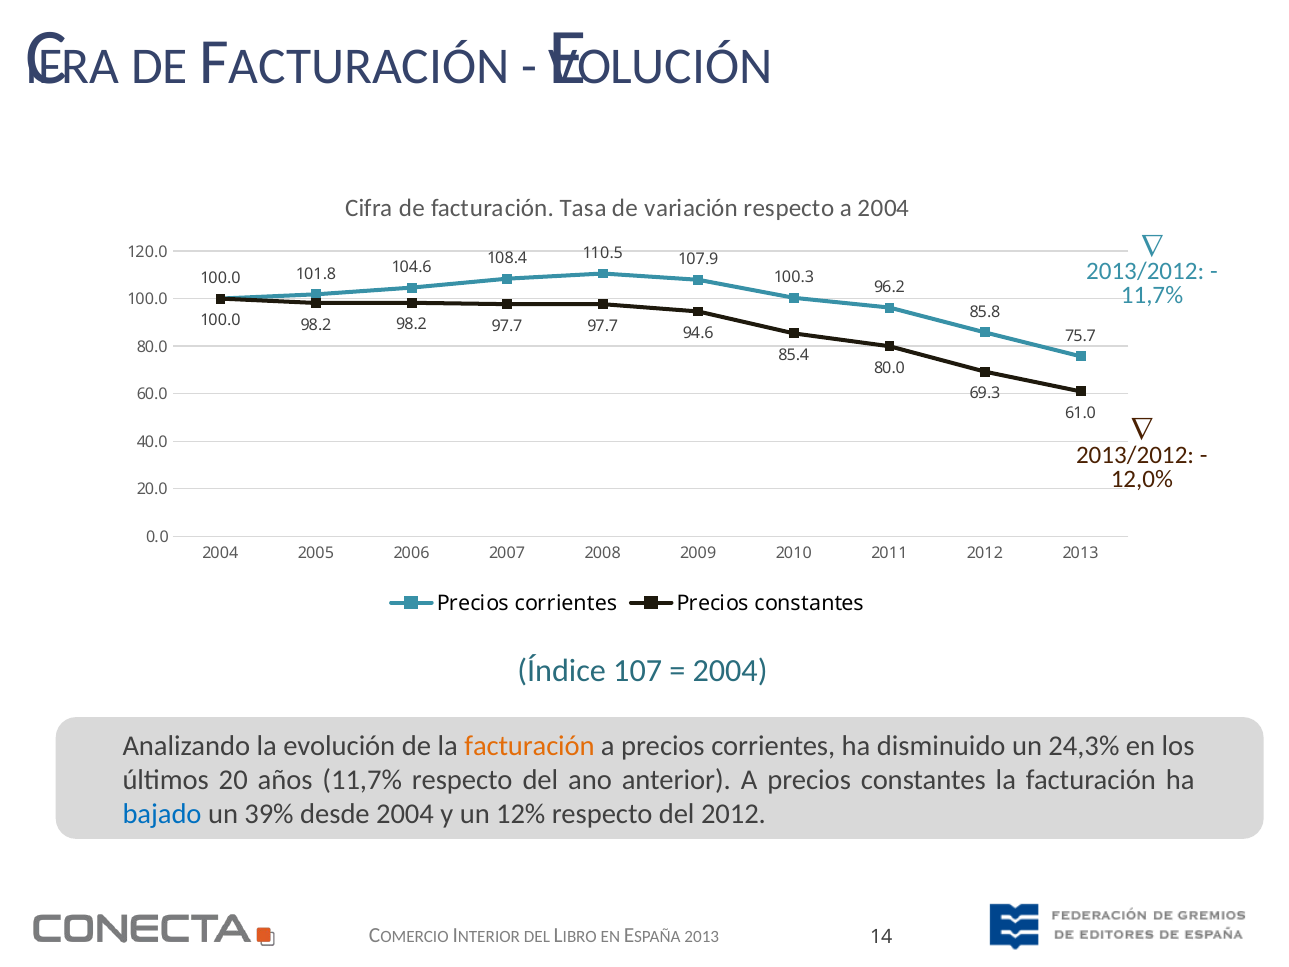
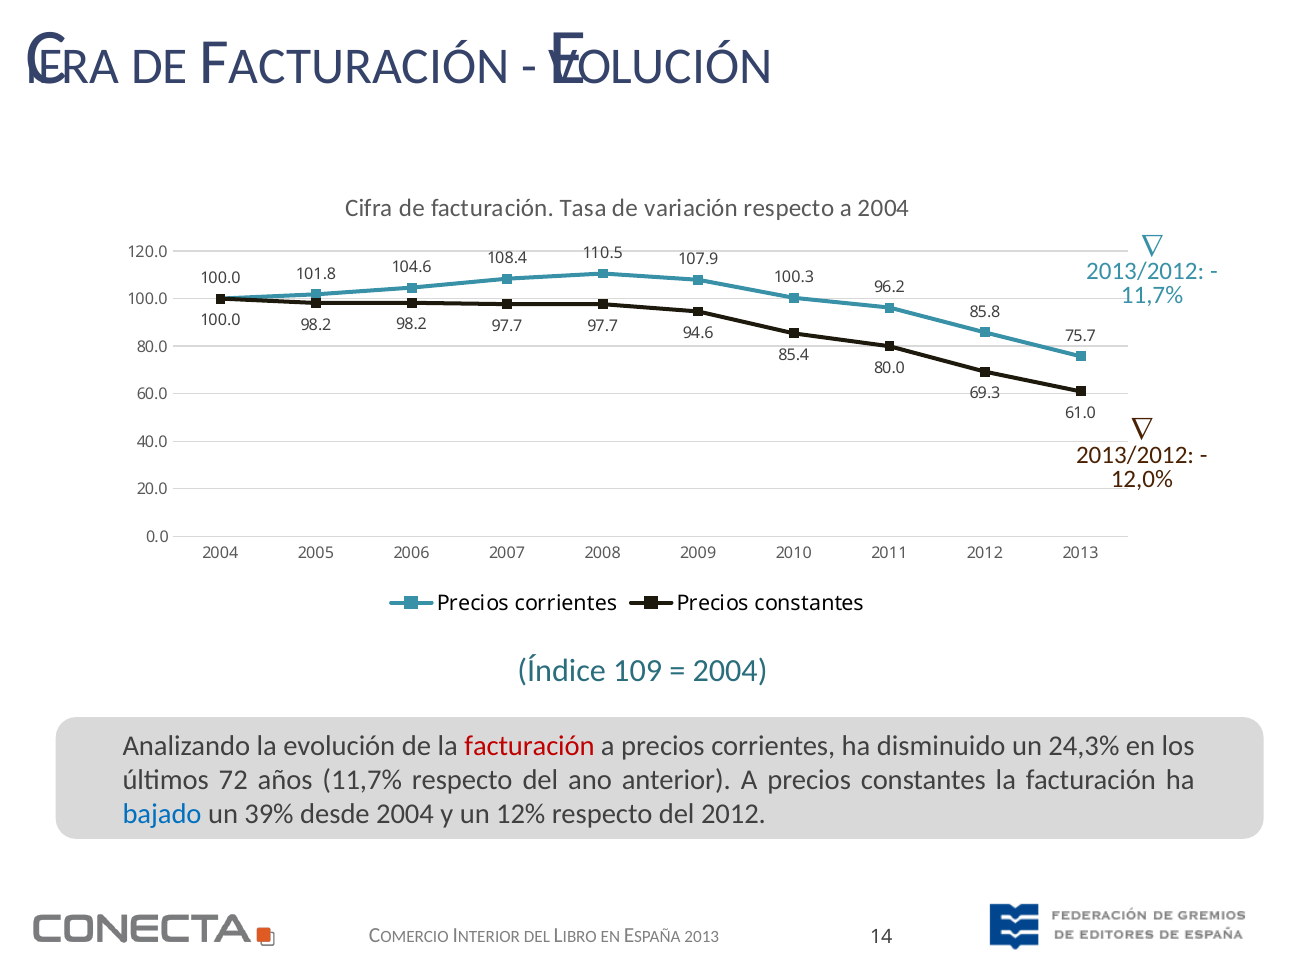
107: 107 -> 109
facturación at (530, 745) colour: orange -> red
20: 20 -> 72
